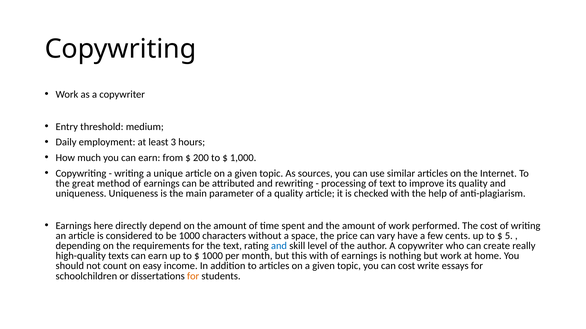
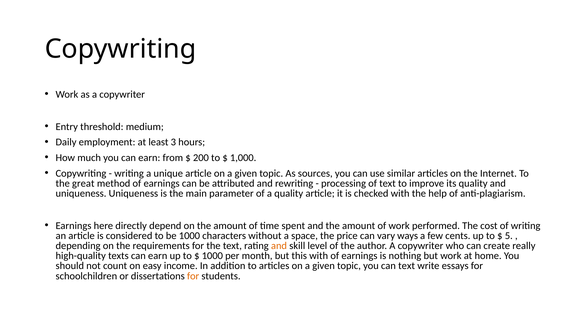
have: have -> ways
and at (279, 246) colour: blue -> orange
can cost: cost -> text
